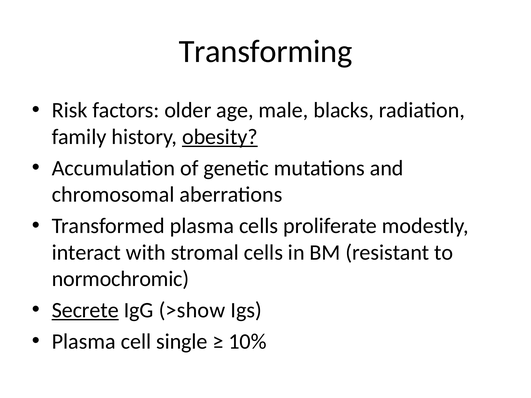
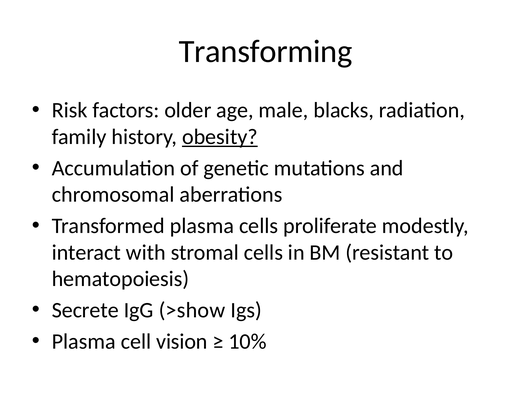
normochromic: normochromic -> hematopoiesis
Secrete underline: present -> none
single: single -> vision
